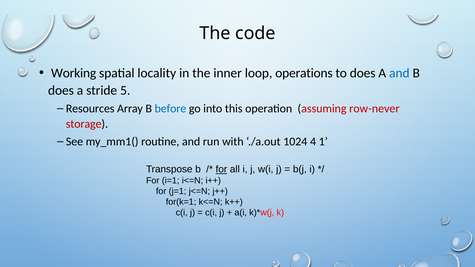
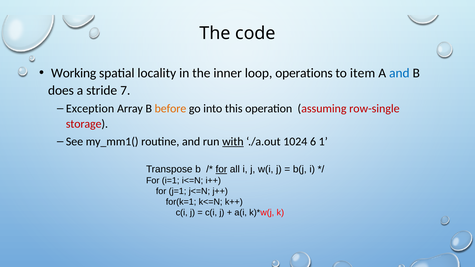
to does: does -> item
5: 5 -> 7
Resources: Resources -> Exception
before colour: blue -> orange
row-never: row-never -> row-single
with underline: none -> present
4: 4 -> 6
